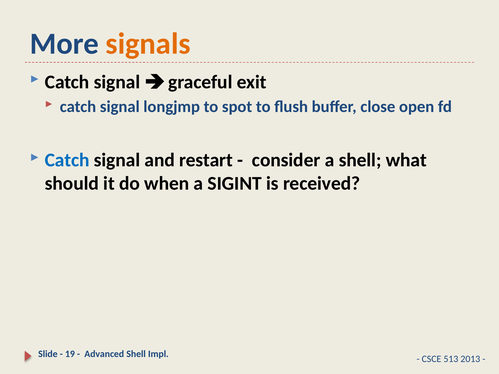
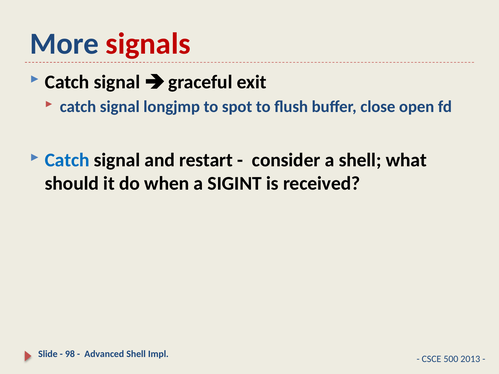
signals colour: orange -> red
19: 19 -> 98
513: 513 -> 500
